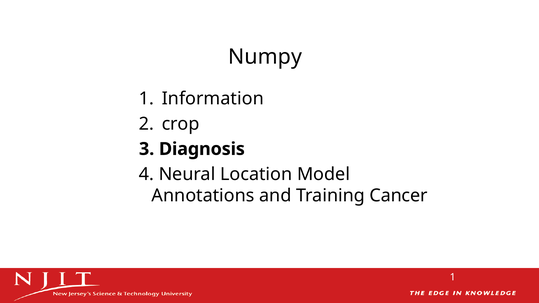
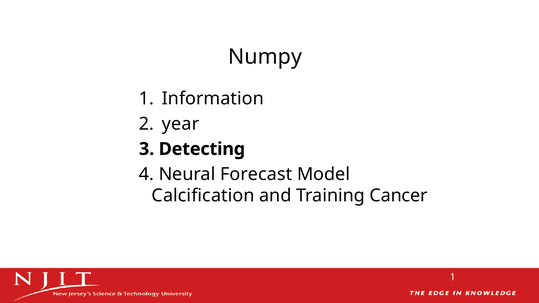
crop: crop -> year
Diagnosis: Diagnosis -> Detecting
Location: Location -> Forecast
Annotations: Annotations -> Calcification
